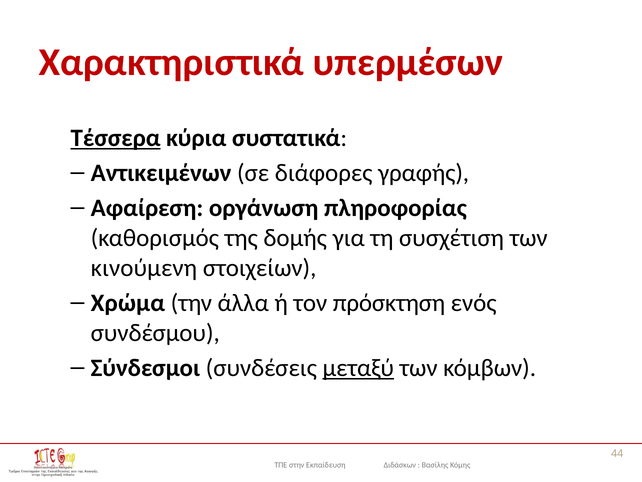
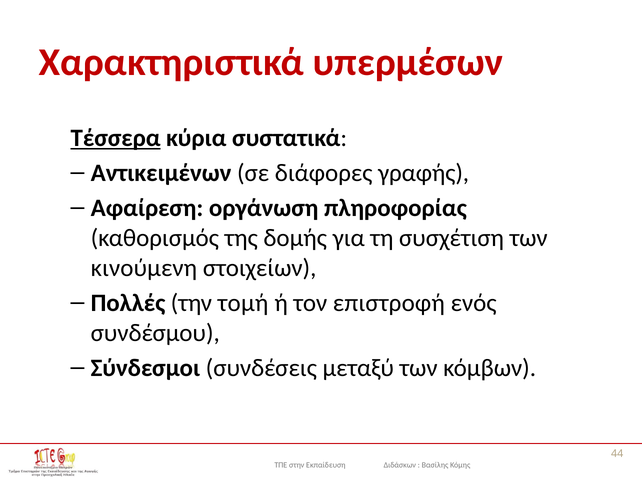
Χρώμα: Χρώμα -> Πολλές
άλλα: άλλα -> τoμή
πρόσκτηση: πρόσκτηση -> επιστροφή
μεταξύ underline: present -> none
